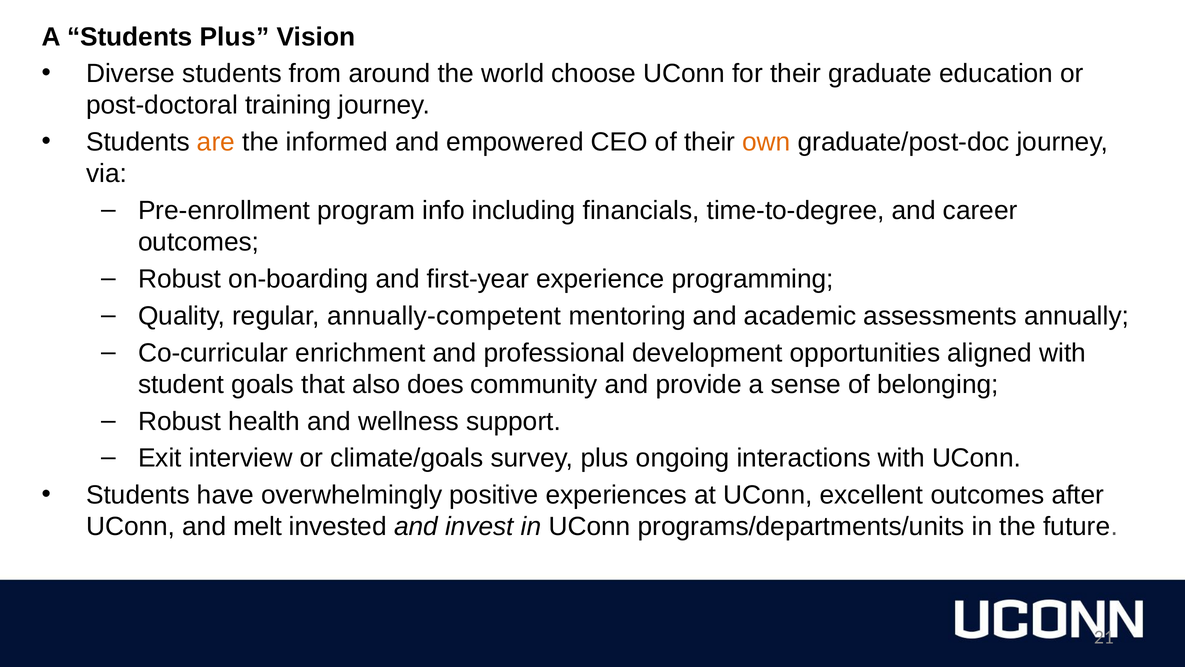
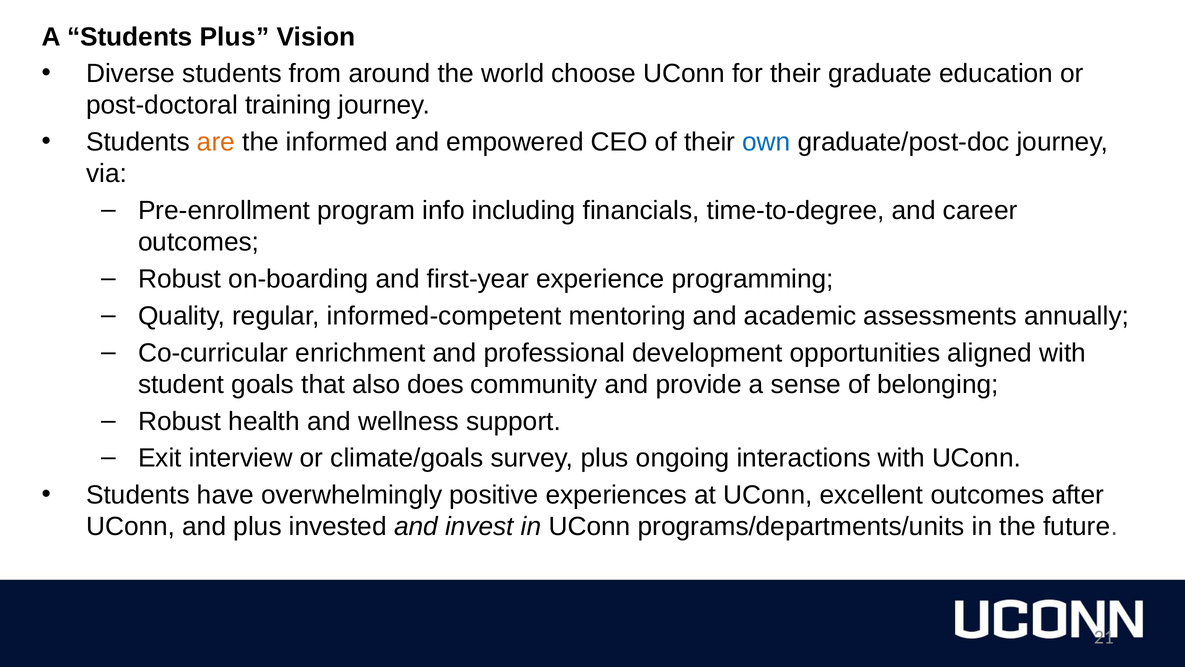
own colour: orange -> blue
annually-competent: annually-competent -> informed-competent
and melt: melt -> plus
